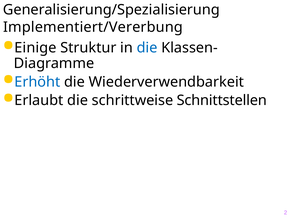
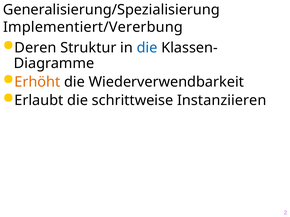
Einige: Einige -> Deren
Erhöht colour: blue -> orange
Schnittstellen: Schnittstellen -> Instanziieren
